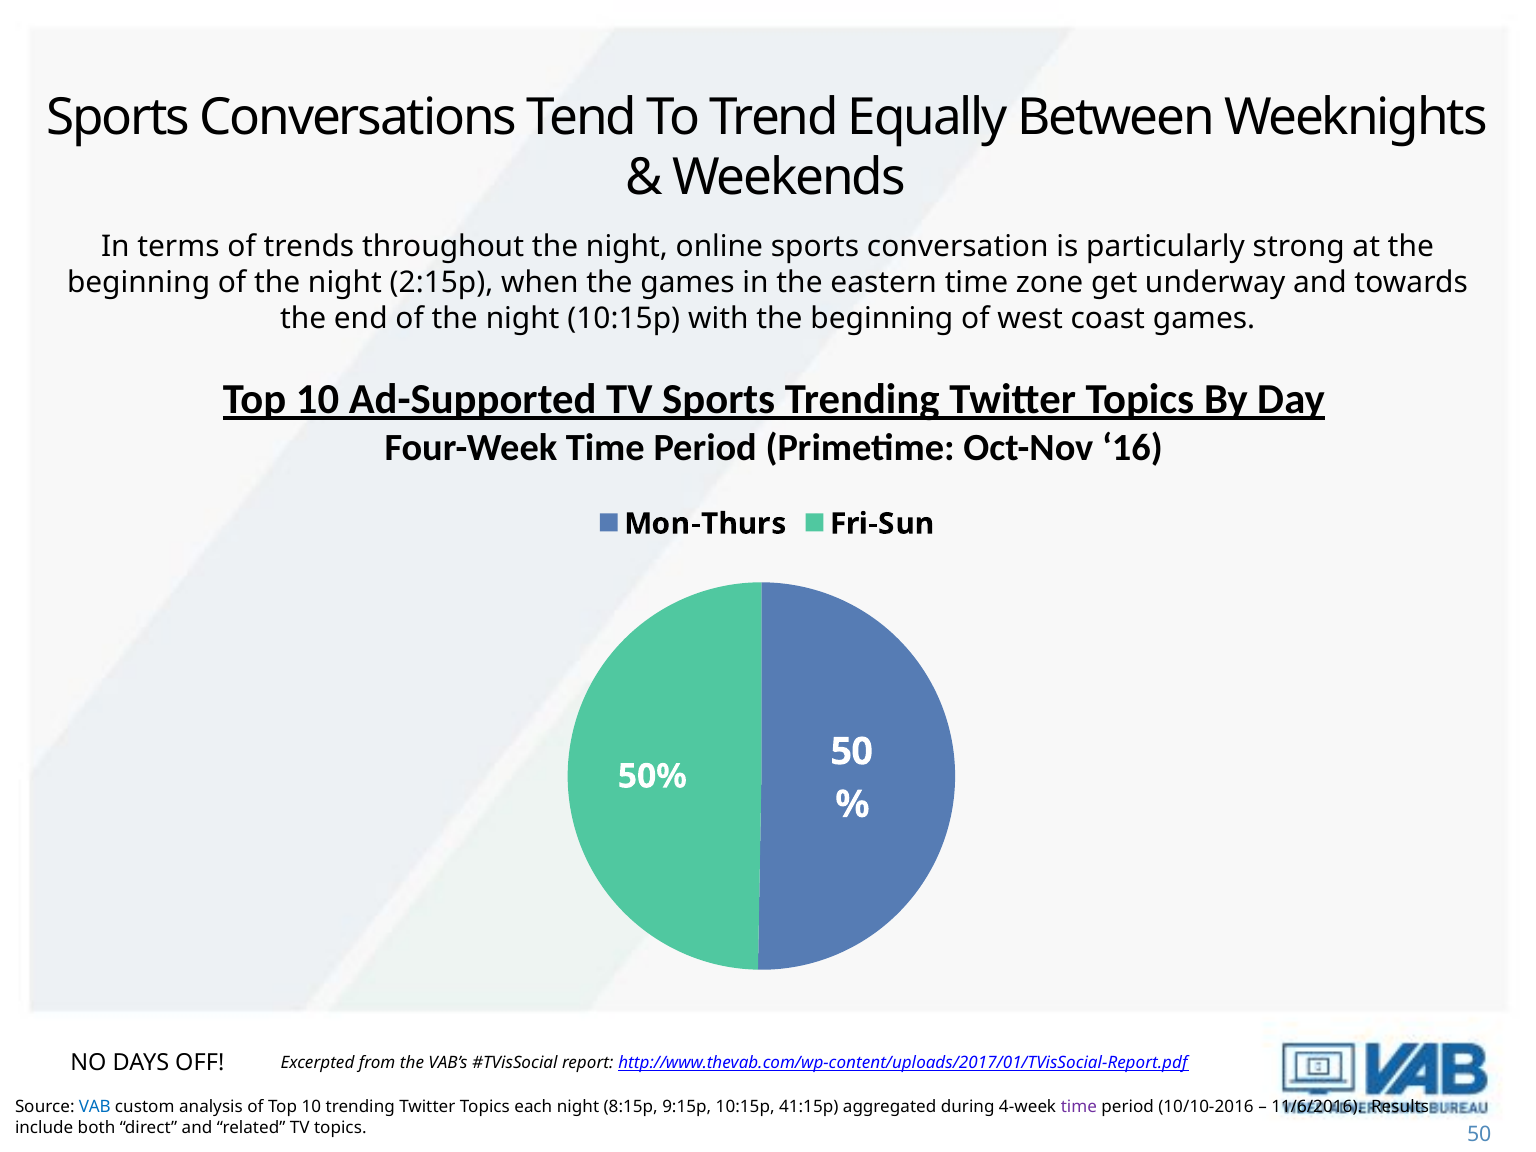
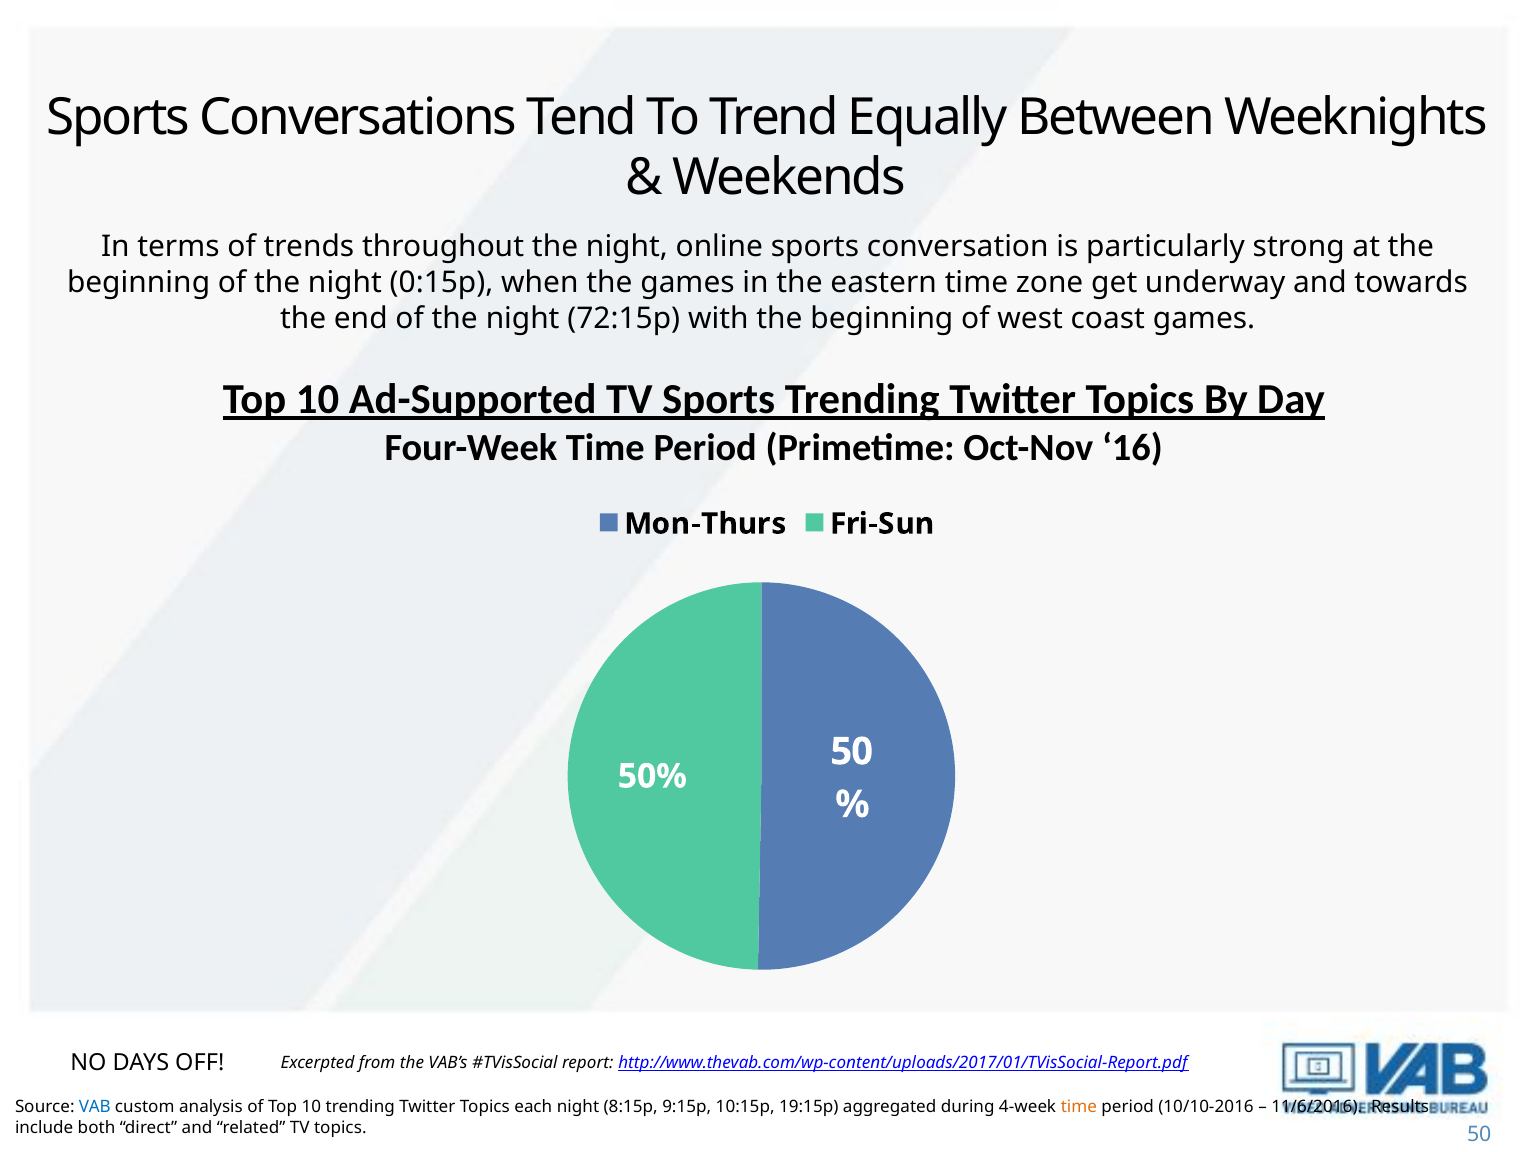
2:15p: 2:15p -> 0:15p
night 10:15p: 10:15p -> 72:15p
41:15p: 41:15p -> 19:15p
time at (1079, 1107) colour: purple -> orange
